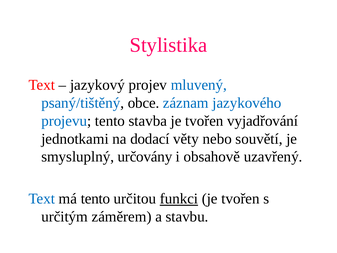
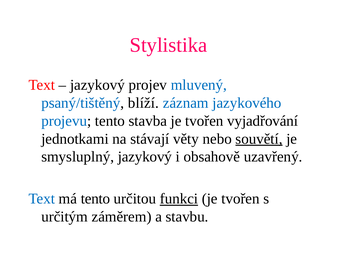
obce: obce -> blíží
dodací: dodací -> stávají
souvětí underline: none -> present
smysluplný určovány: určovány -> jazykový
